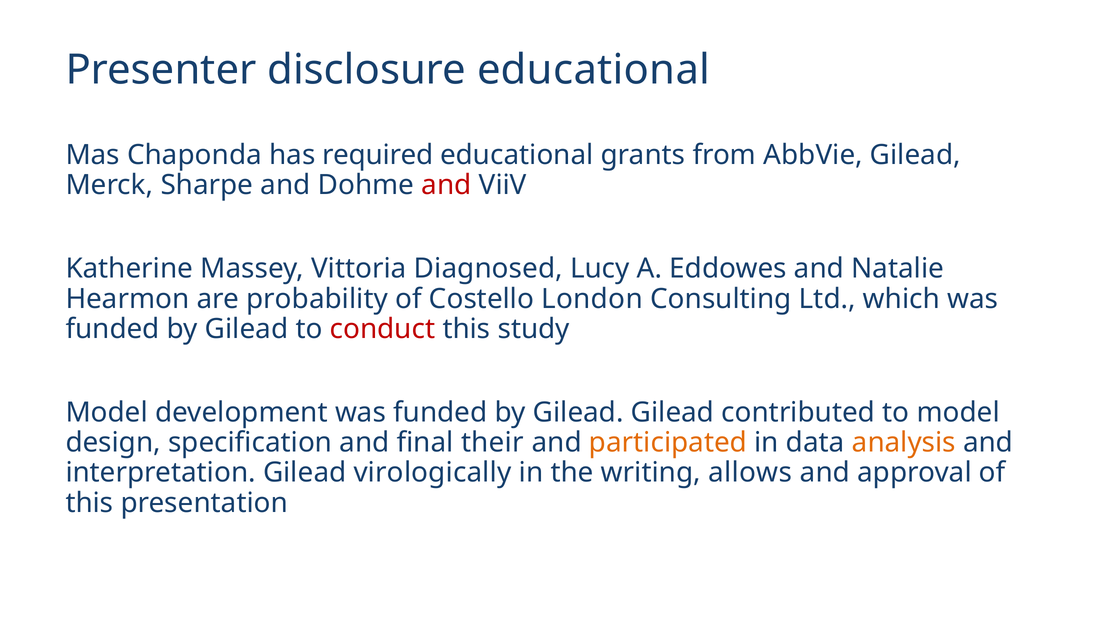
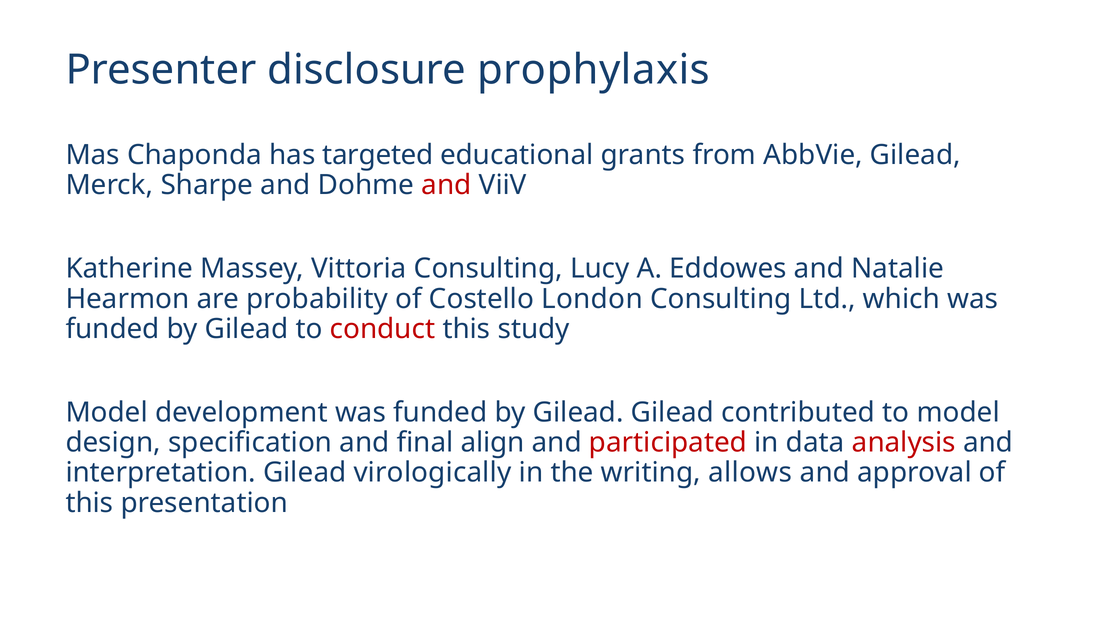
disclosure educational: educational -> prophylaxis
required: required -> targeted
Vittoria Diagnosed: Diagnosed -> Consulting
their: their -> align
participated colour: orange -> red
analysis colour: orange -> red
